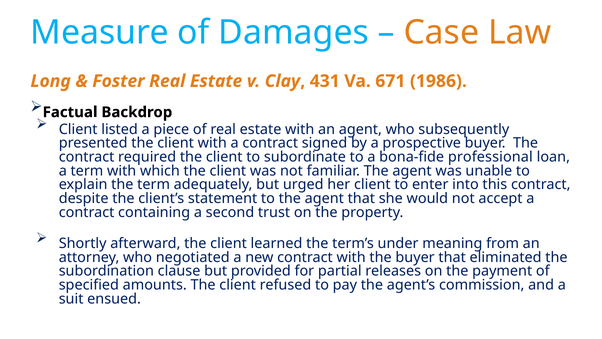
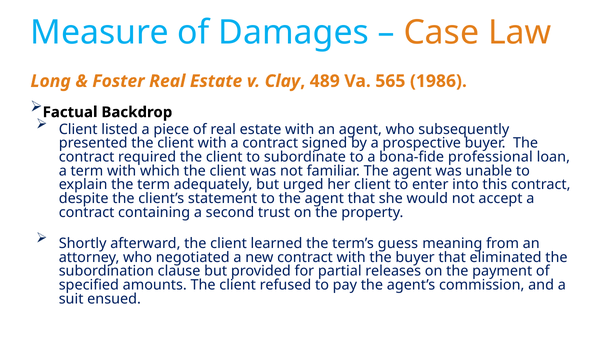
431: 431 -> 489
671: 671 -> 565
under: under -> guess
